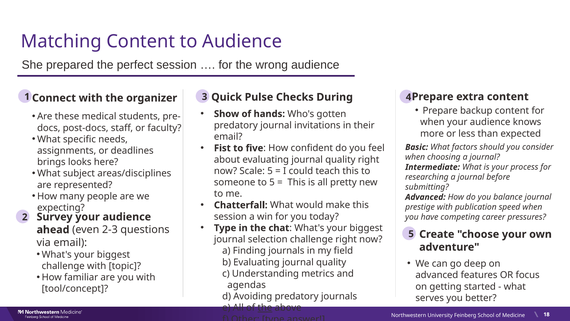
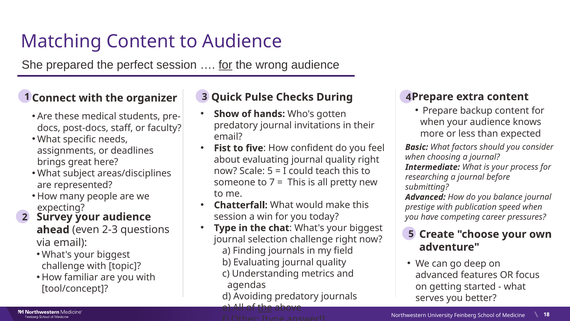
for at (225, 65) underline: none -> present
looks: looks -> great
to 5: 5 -> 7
